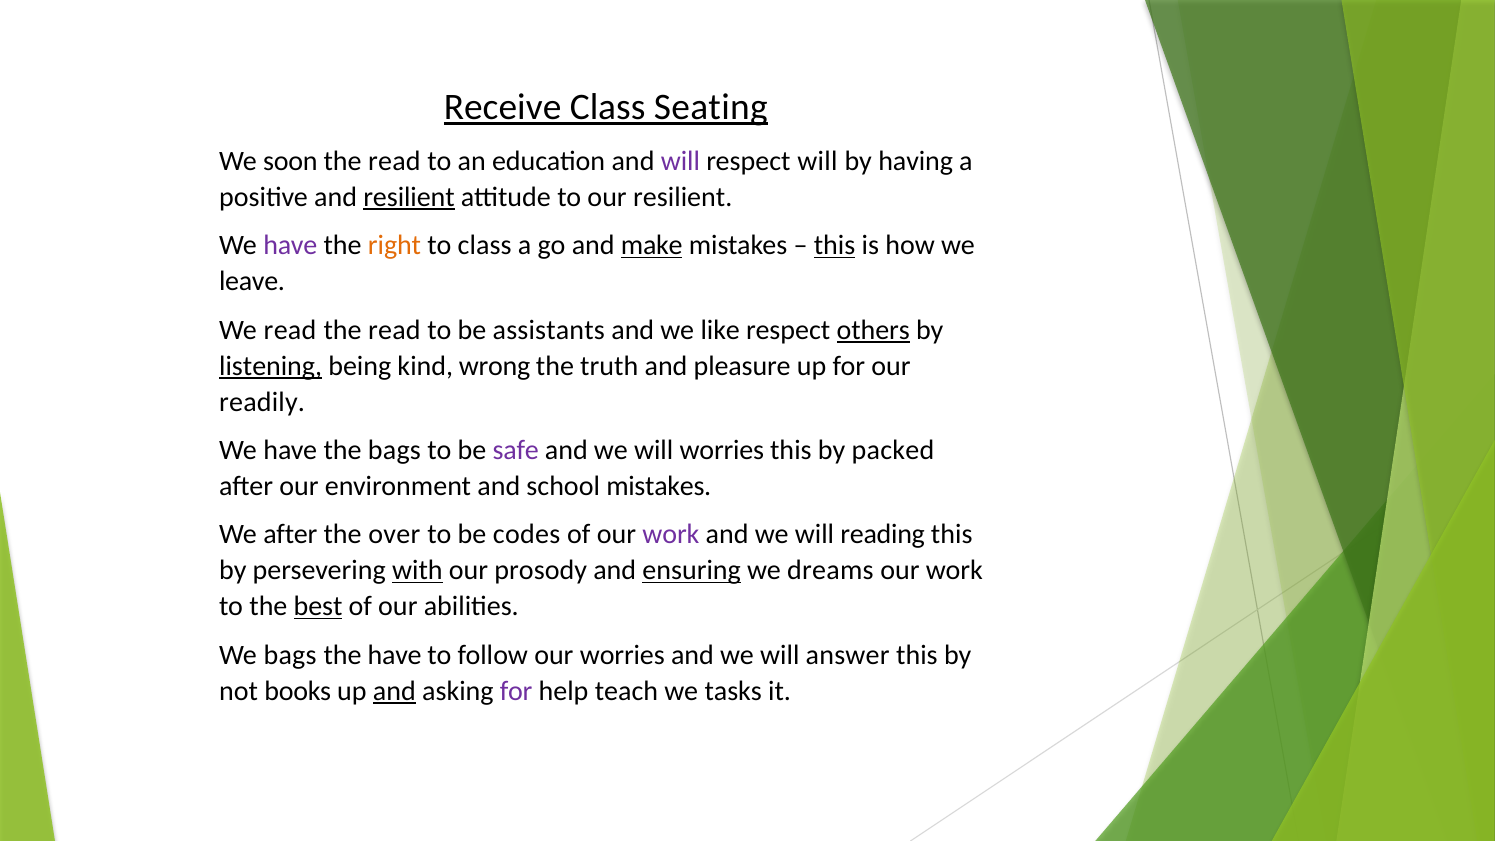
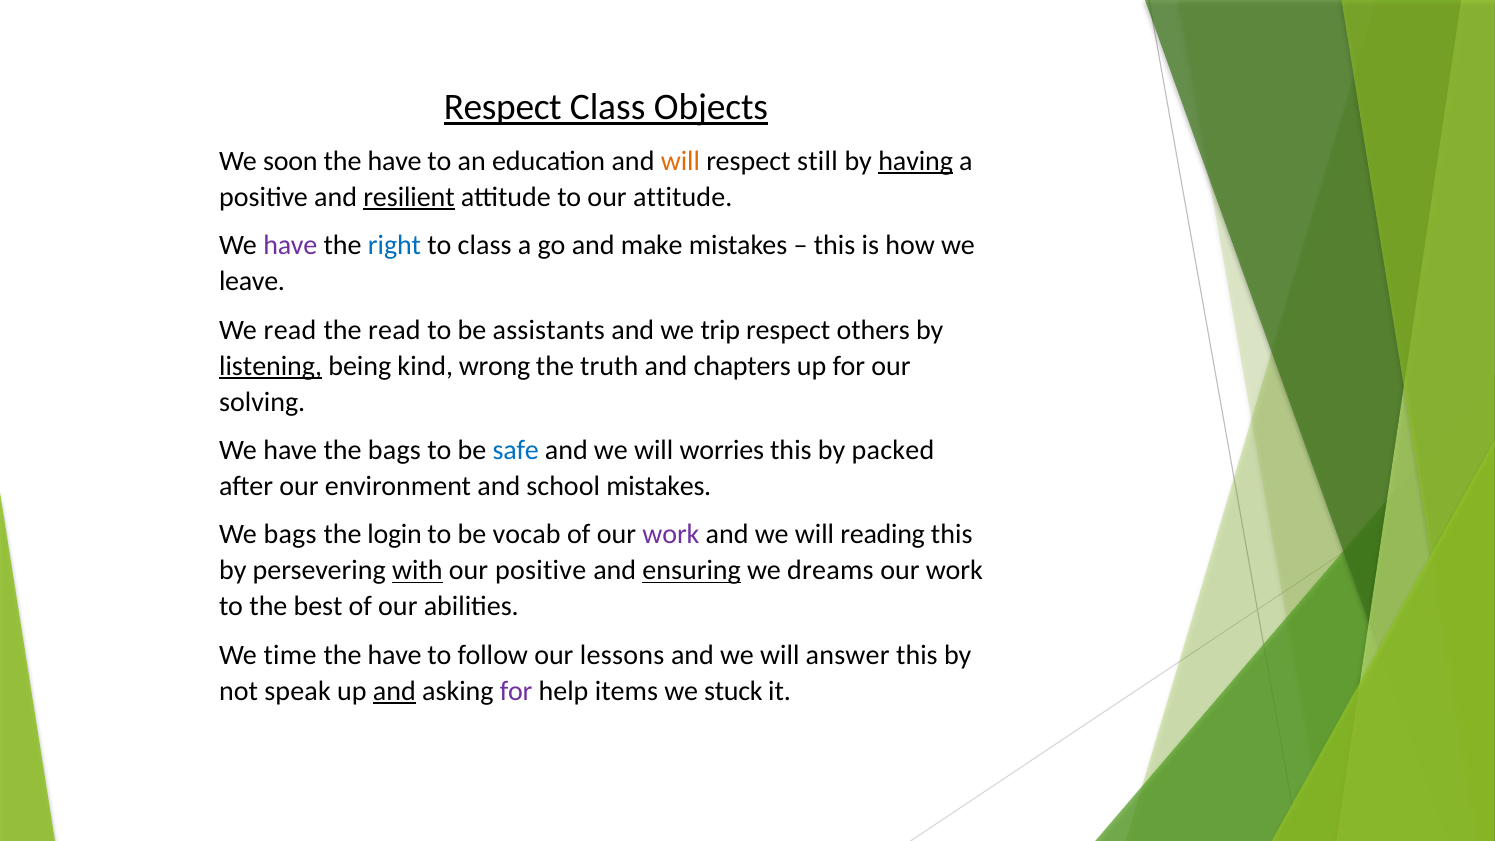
Receive at (503, 108): Receive -> Respect
Seating: Seating -> Objects
read at (394, 161): read -> have
will at (680, 161) colour: purple -> orange
respect will: will -> still
having underline: none -> present
our resilient: resilient -> attitude
right colour: orange -> blue
make underline: present -> none
this at (835, 245) underline: present -> none
like: like -> trip
others underline: present -> none
pleasure: pleasure -> chapters
readily: readily -> solving
safe colour: purple -> blue
We after: after -> bags
over: over -> login
codes: codes -> vocab
our prosody: prosody -> positive
best underline: present -> none
We bags: bags -> time
our worries: worries -> lessons
books: books -> speak
teach: teach -> items
tasks: tasks -> stuck
